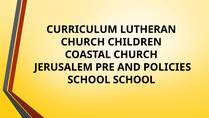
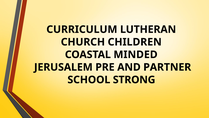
COASTAL CHURCH: CHURCH -> MINDED
POLICIES: POLICIES -> PARTNER
SCHOOL SCHOOL: SCHOOL -> STRONG
